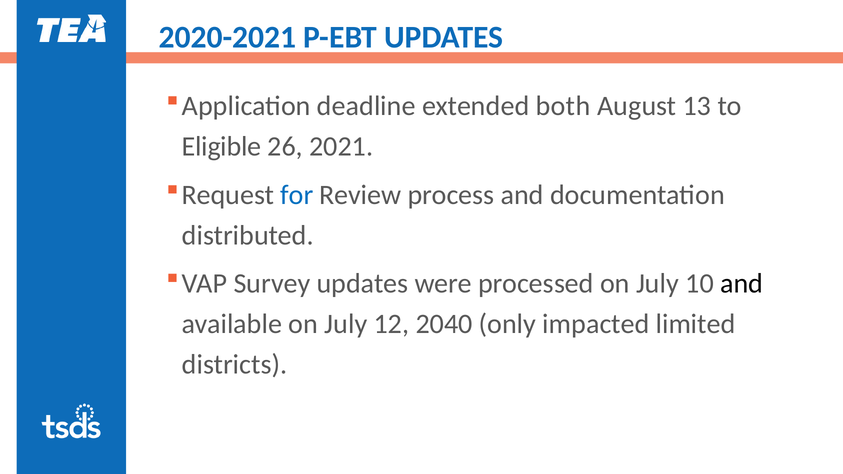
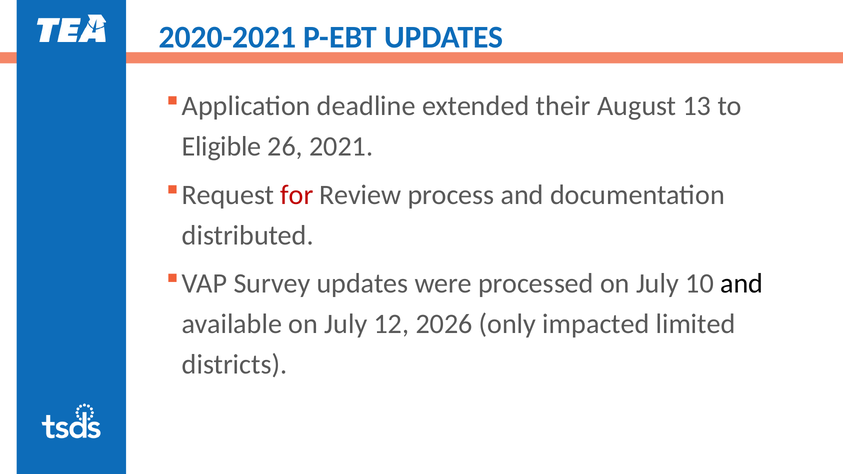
both: both -> their
for colour: blue -> red
2040: 2040 -> 2026
